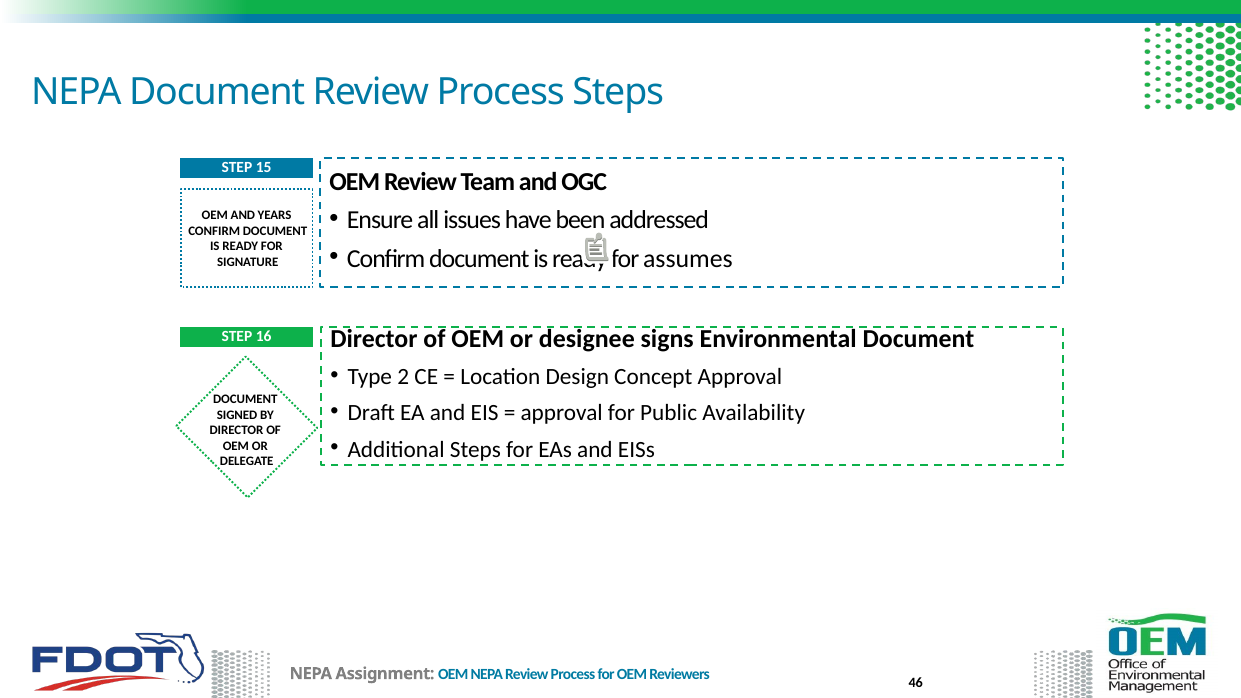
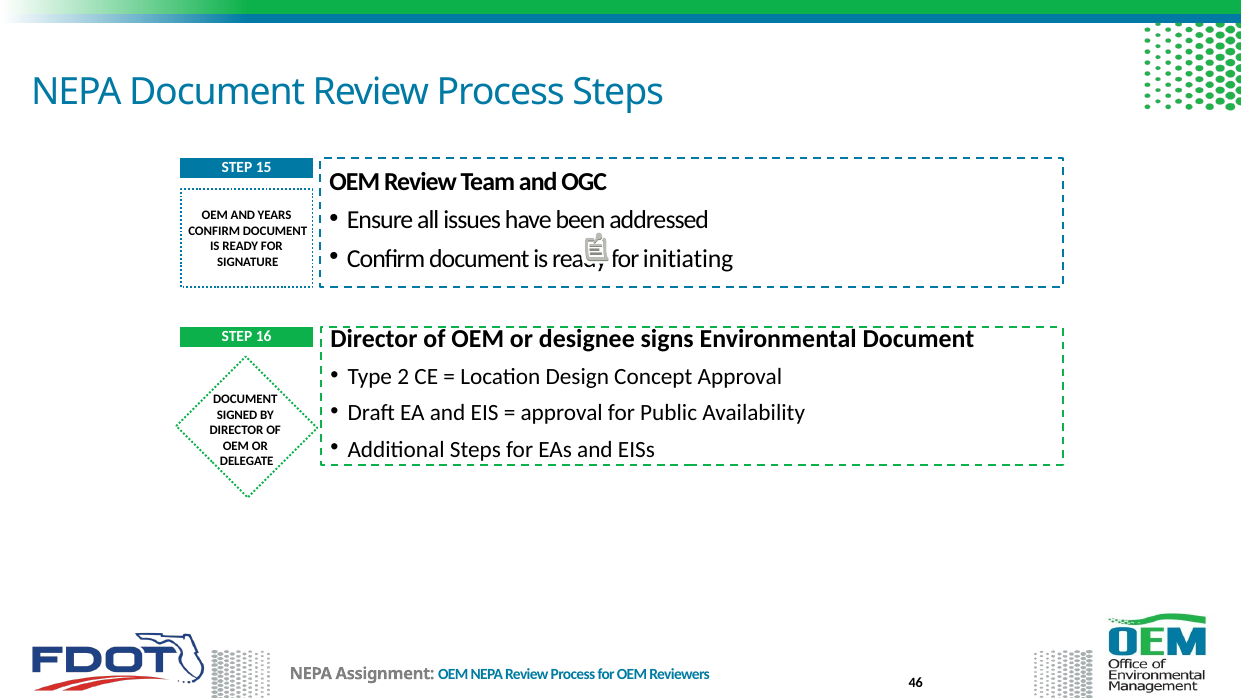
assumes: assumes -> initiating
